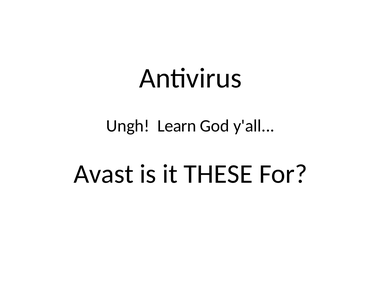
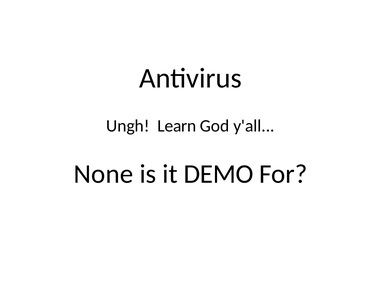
Avast: Avast -> None
THESE: THESE -> DEMO
